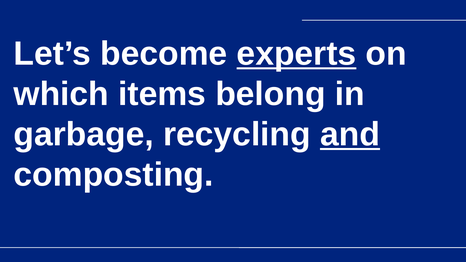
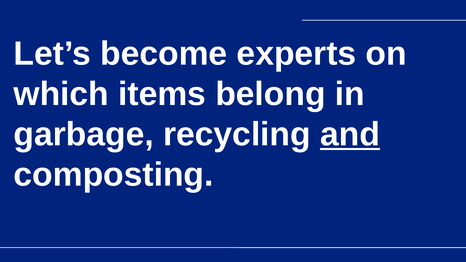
experts underline: present -> none
